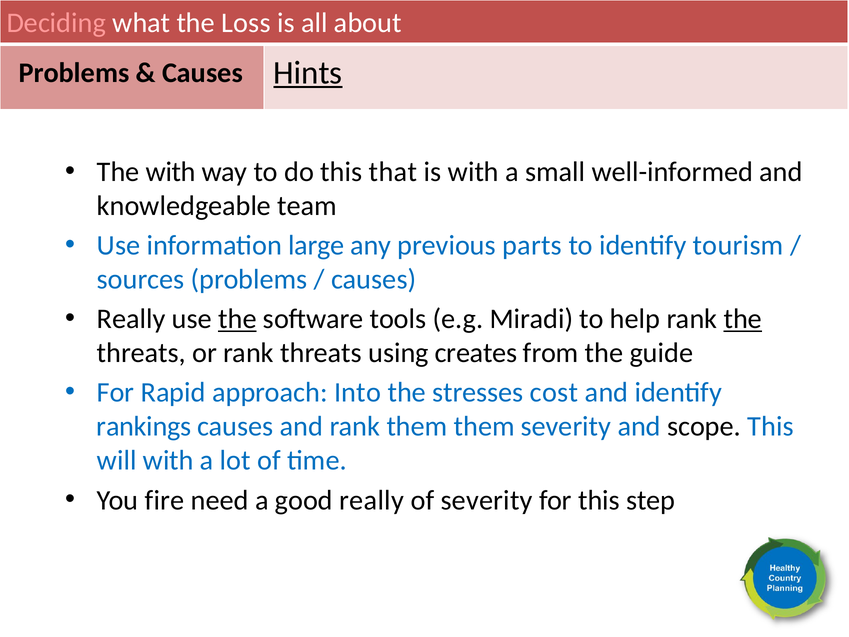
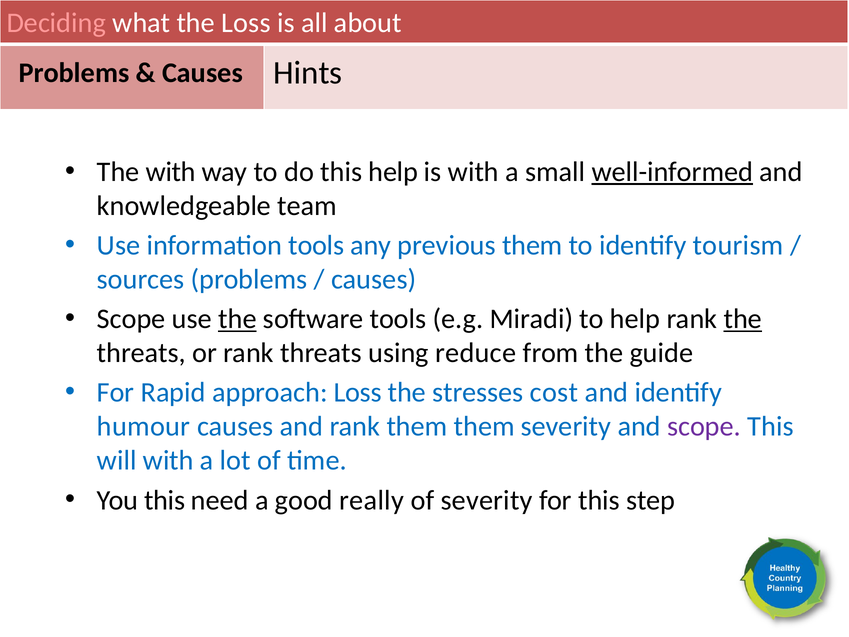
Hints underline: present -> none
this that: that -> help
well-informed underline: none -> present
information large: large -> tools
previous parts: parts -> them
Really at (131, 319): Really -> Scope
creates: creates -> reduce
approach Into: Into -> Loss
rankings: rankings -> humour
scope at (704, 426) colour: black -> purple
You fire: fire -> this
